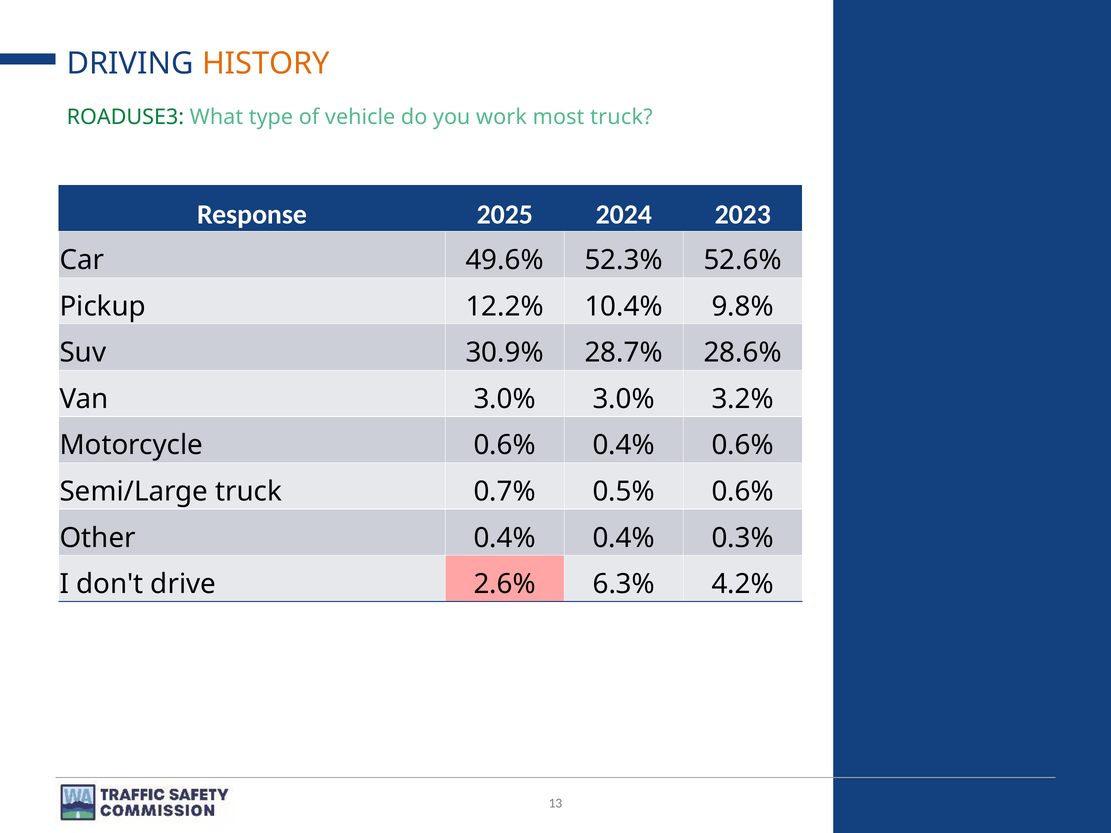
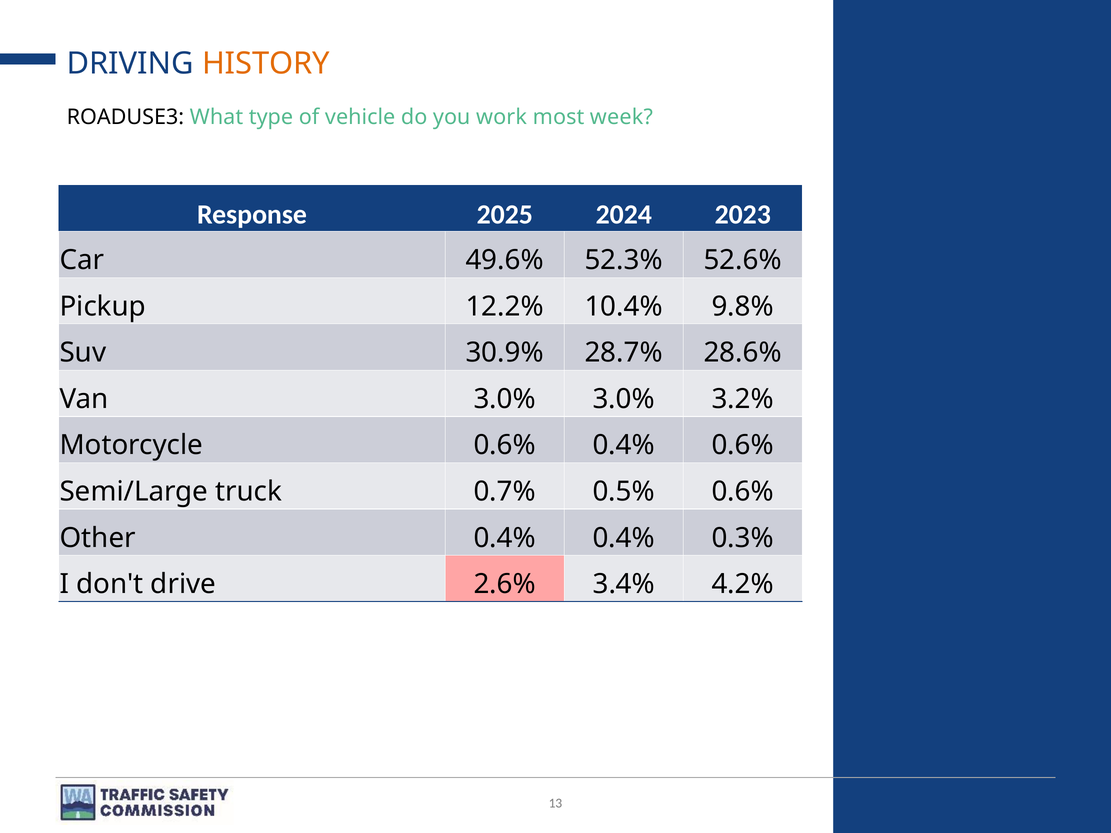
ROADUSE3 colour: green -> black
most truck: truck -> week
6.3%: 6.3% -> 3.4%
